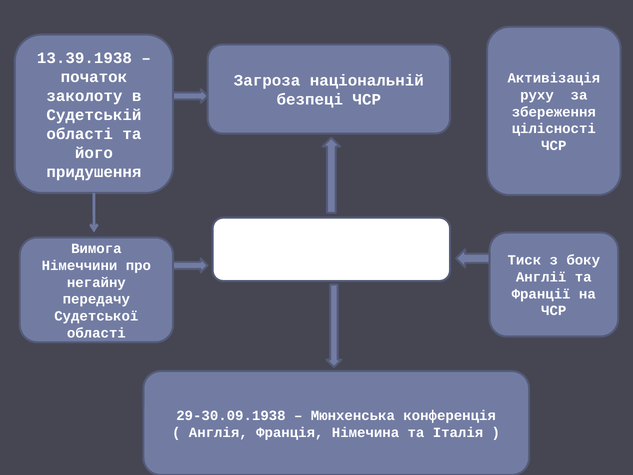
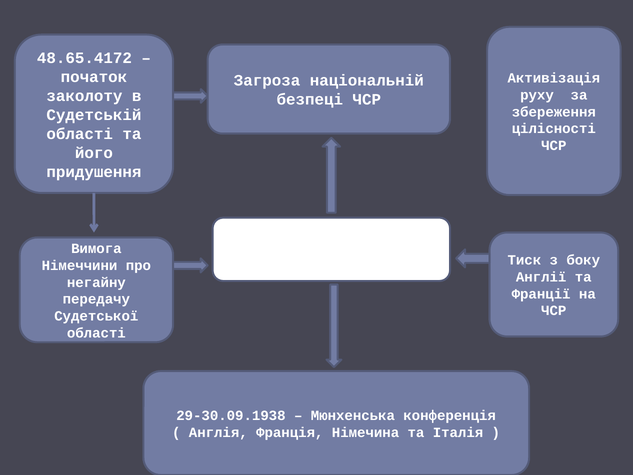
13.39.1938: 13.39.1938 -> 48.65.4172
